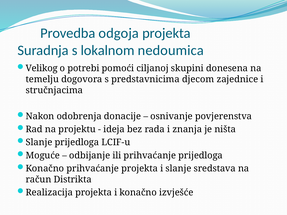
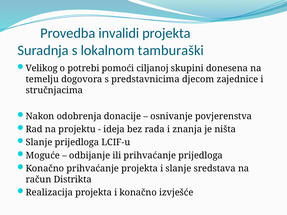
odgoja: odgoja -> invalidi
nedoumica: nedoumica -> tamburaški
